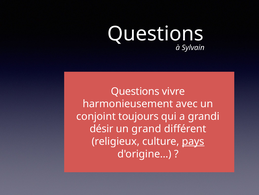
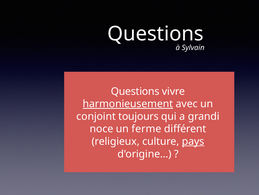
harmonieusement underline: none -> present
désir: désir -> noce
grand: grand -> ferme
